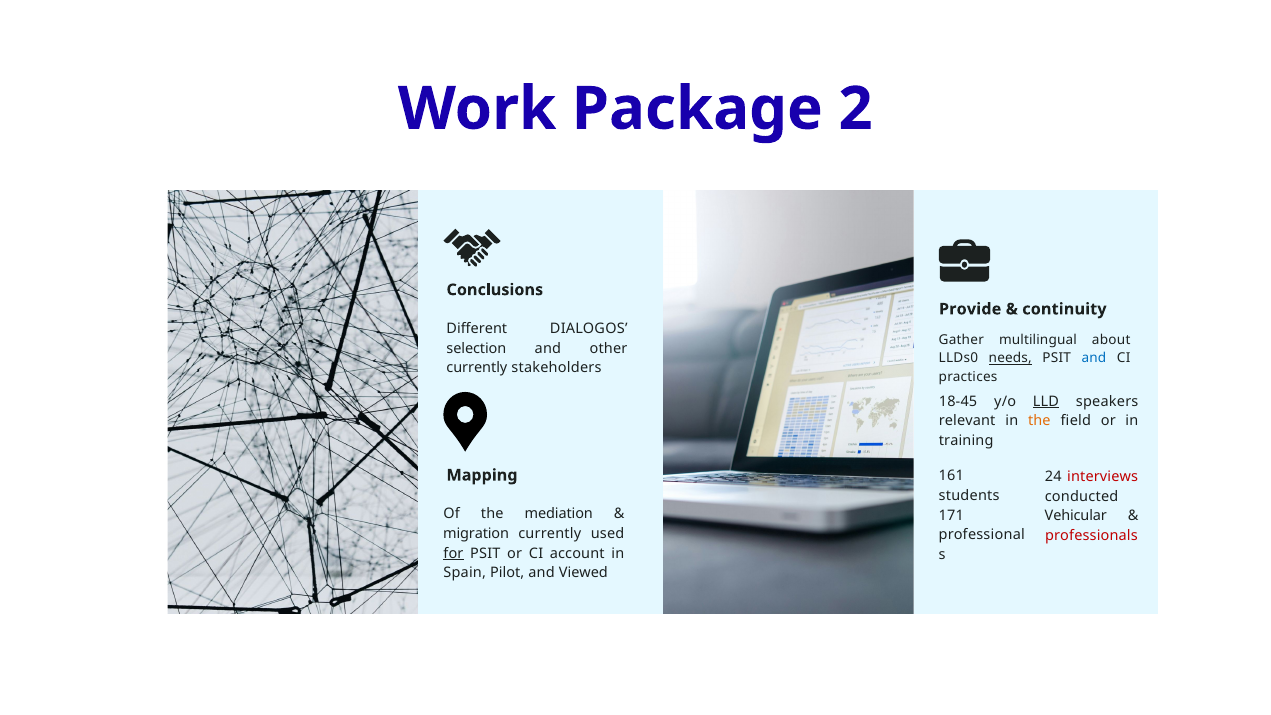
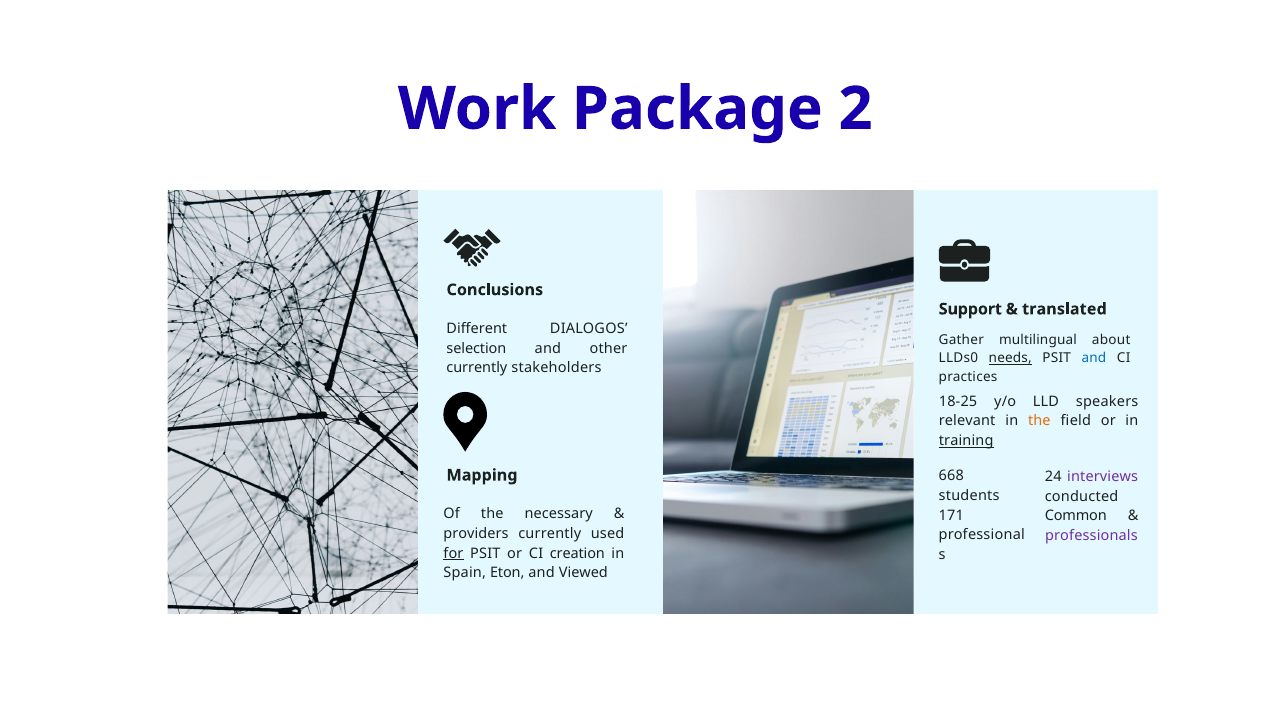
Provide: Provide -> Support
continuity: continuity -> translated
18-45: 18-45 -> 18-25
LLD underline: present -> none
training underline: none -> present
161: 161 -> 668
interviews colour: red -> purple
mediation: mediation -> necessary
Vehicular: Vehicular -> Common
migration: migration -> providers
professionals colour: red -> purple
account: account -> creation
Pilot: Pilot -> Eton
